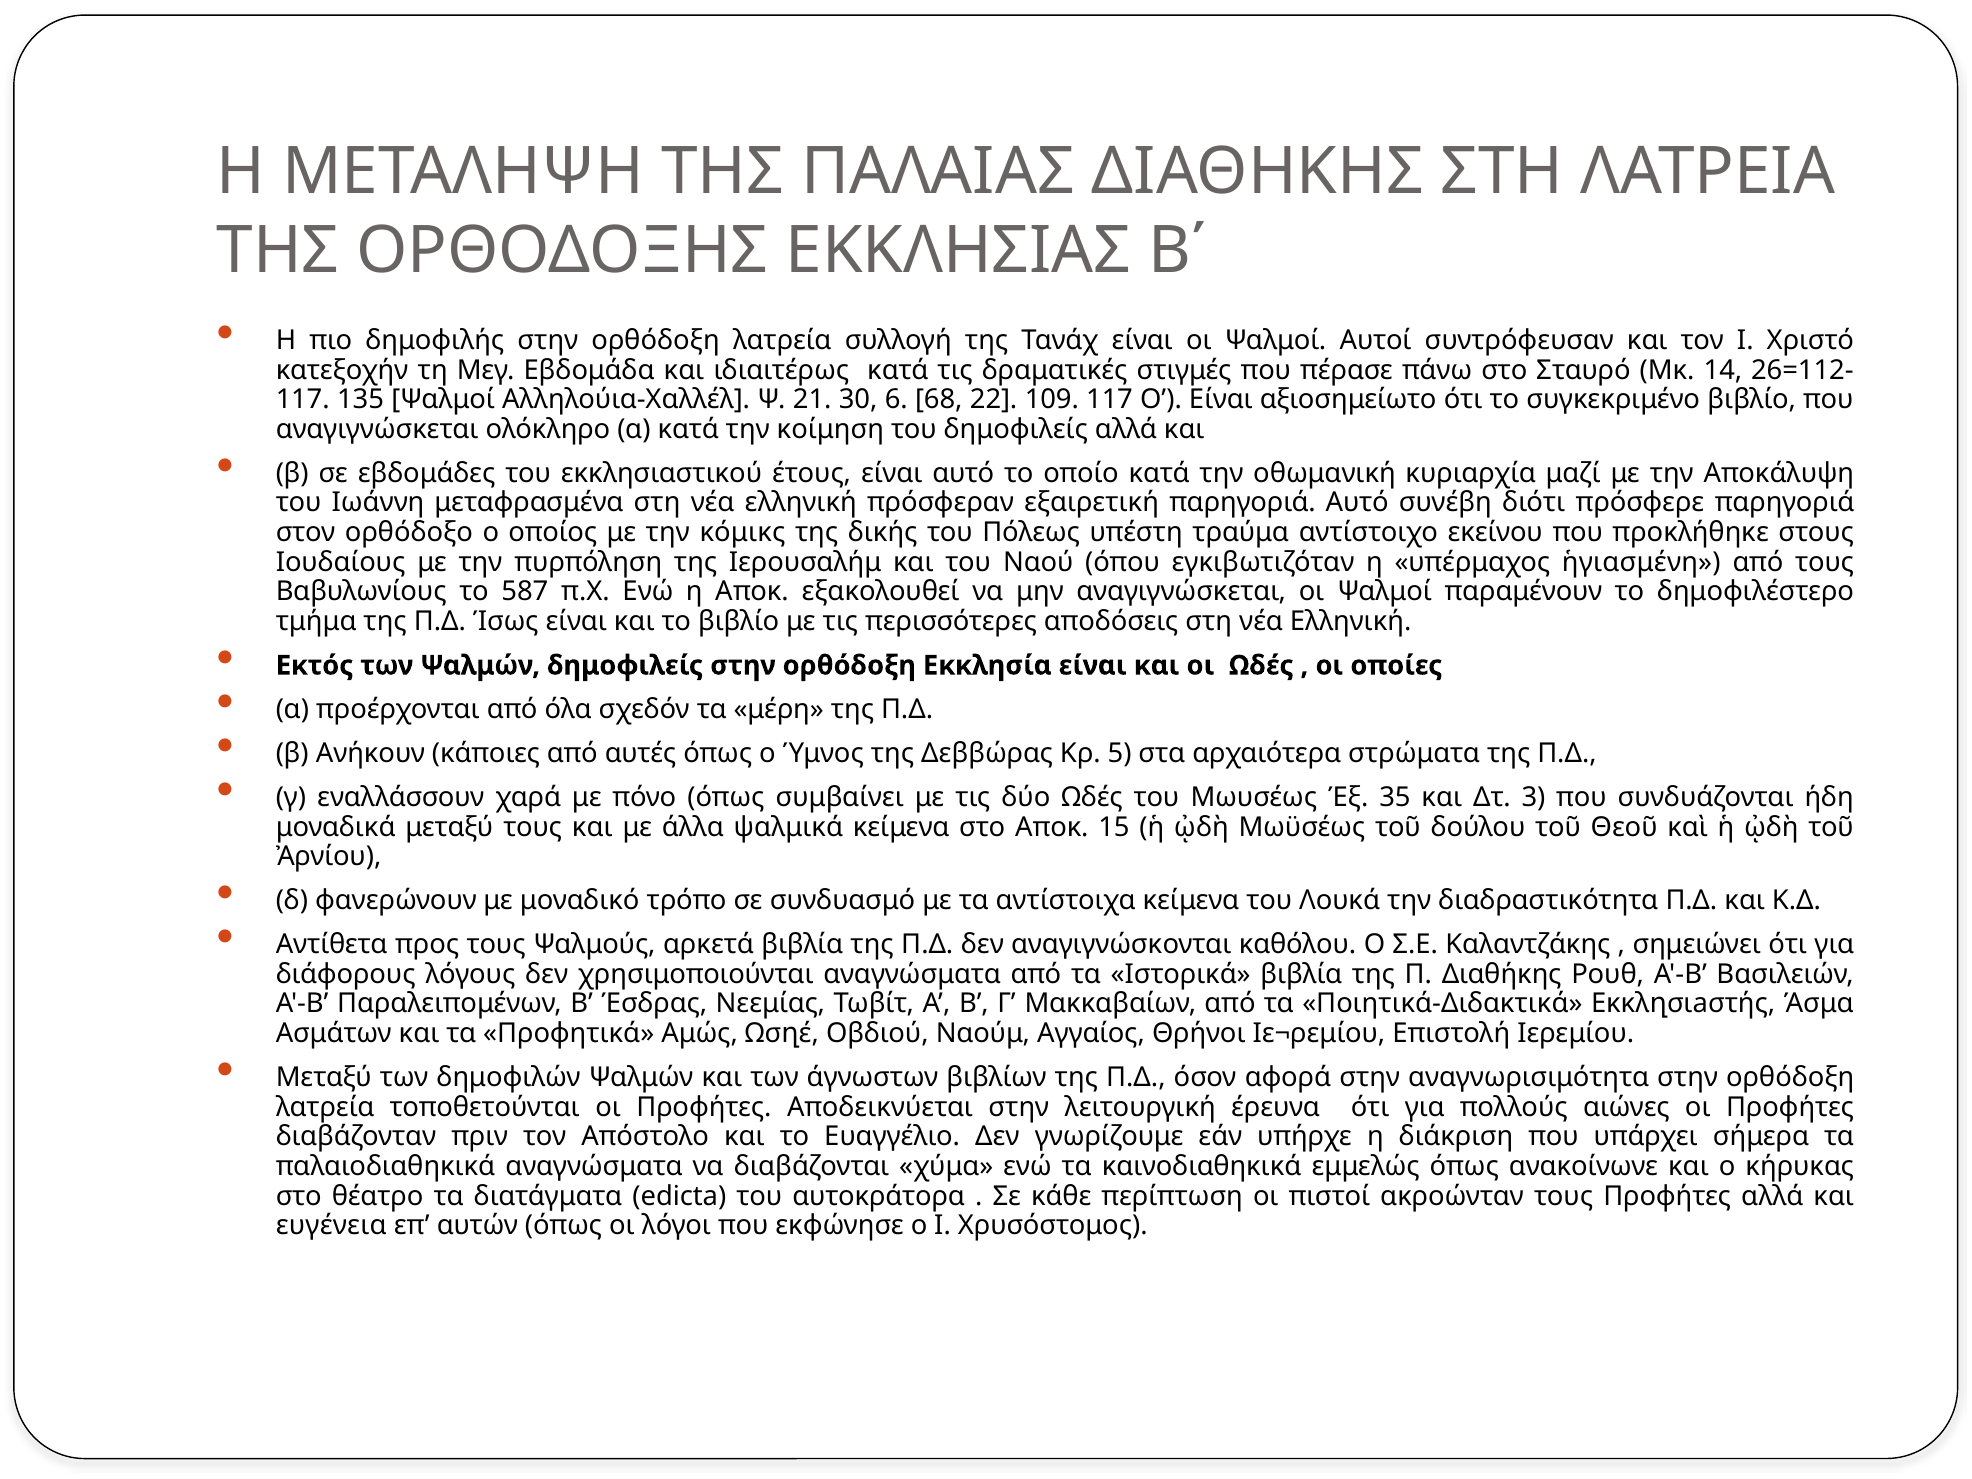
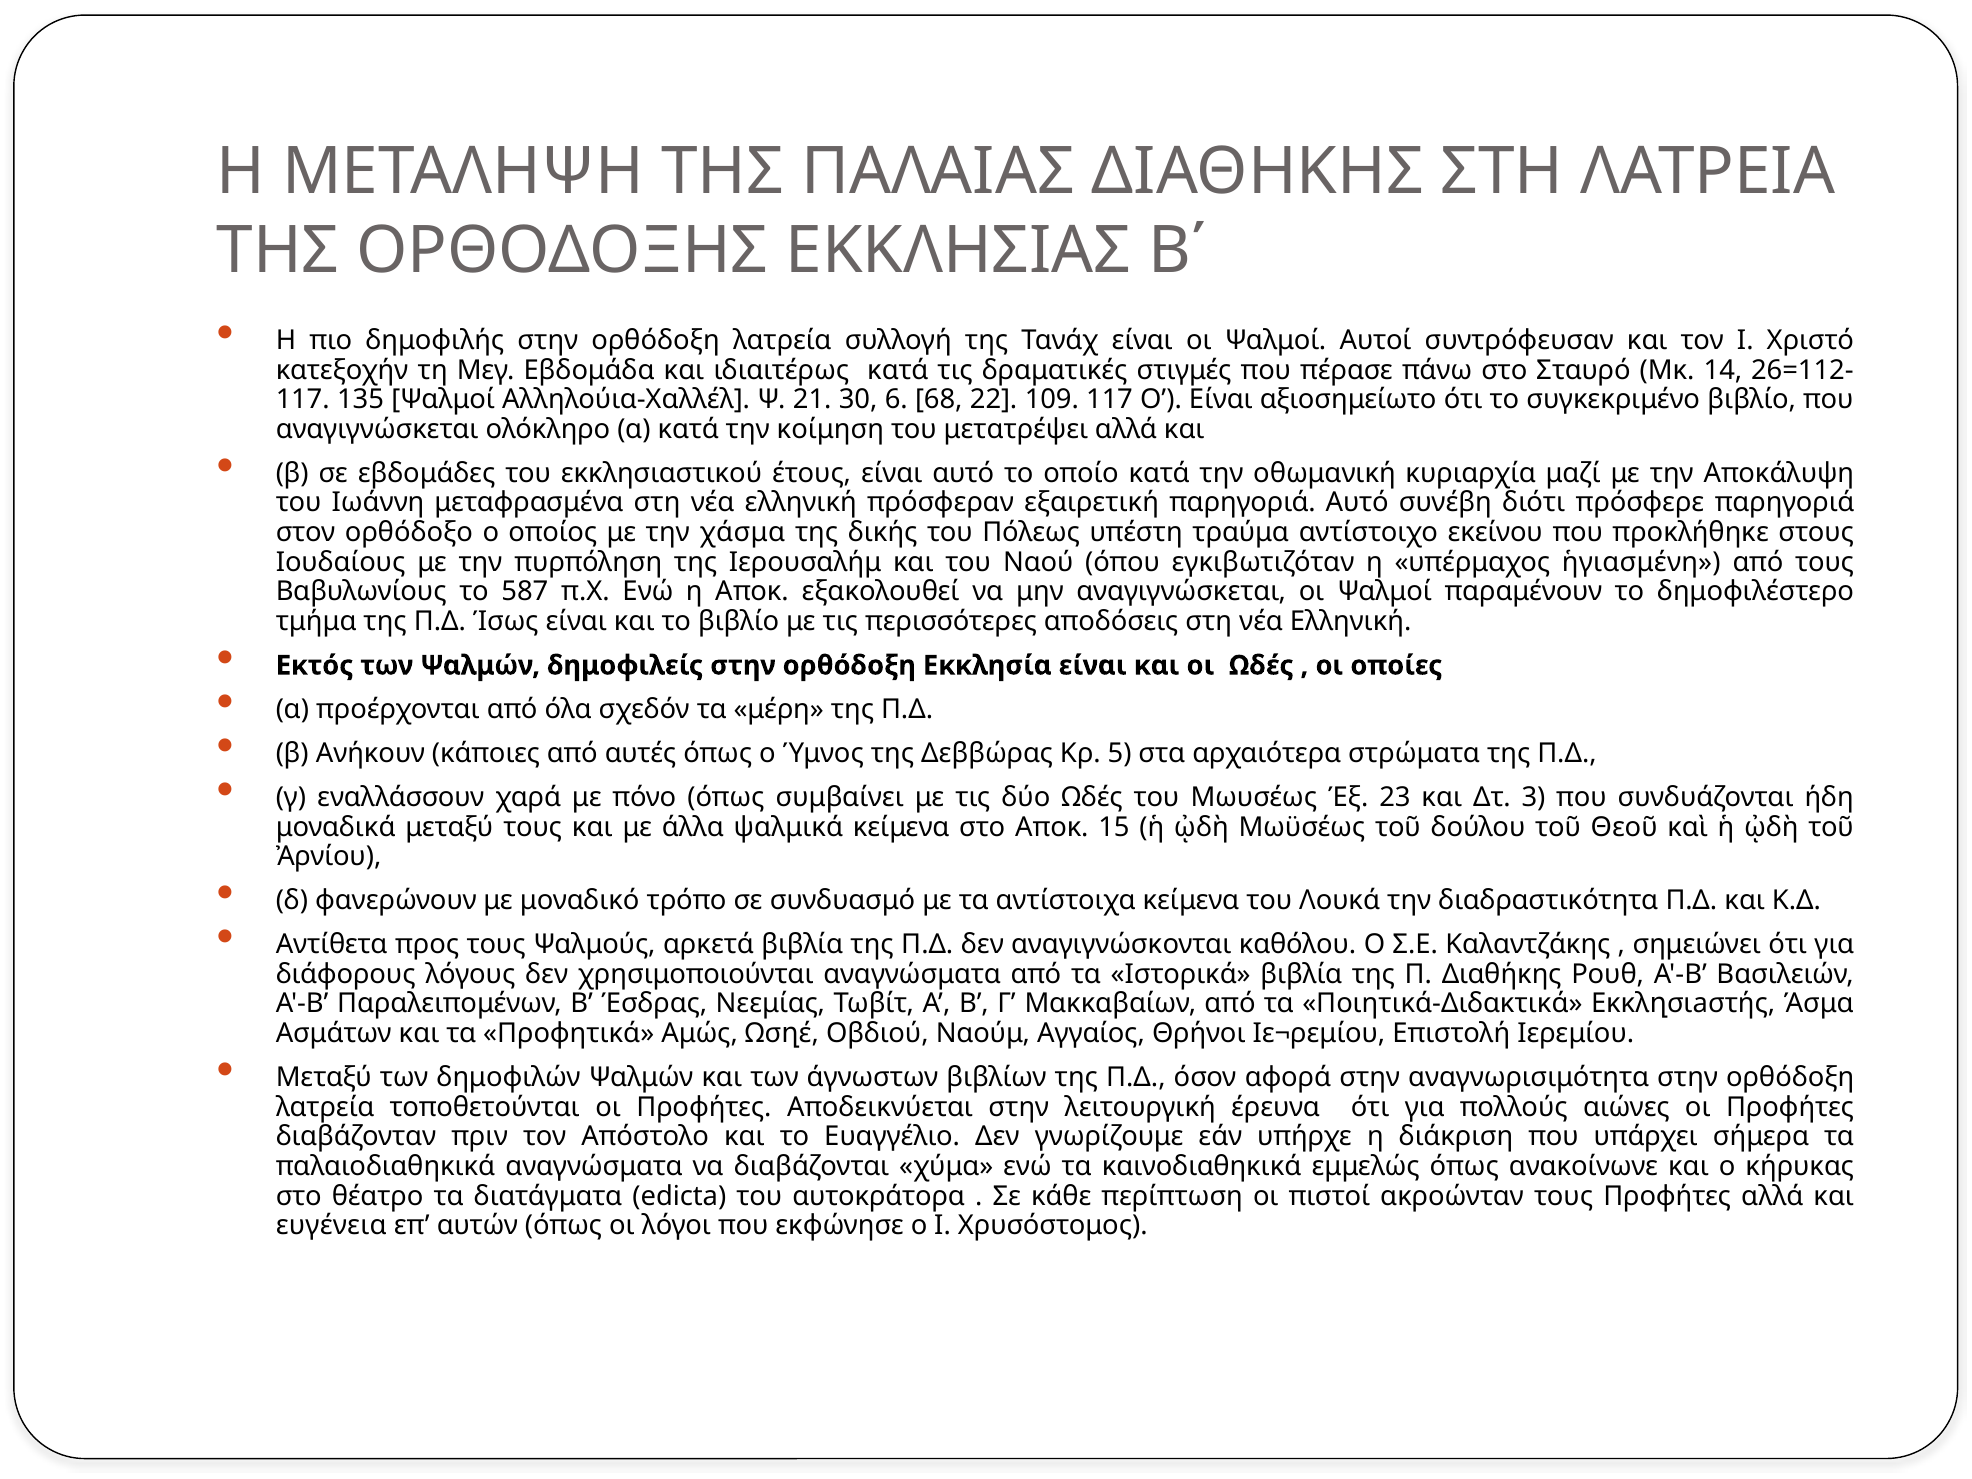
του δημοφιλείς: δημοφιλείς -> μετατρέψει
κόμικς: κόμικς -> χάσμα
35: 35 -> 23
